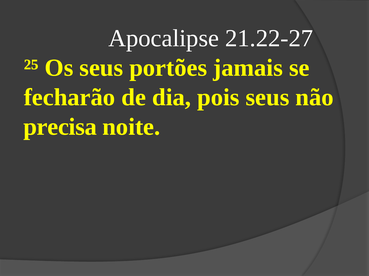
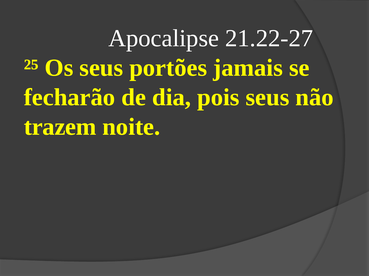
precisa: precisa -> trazem
